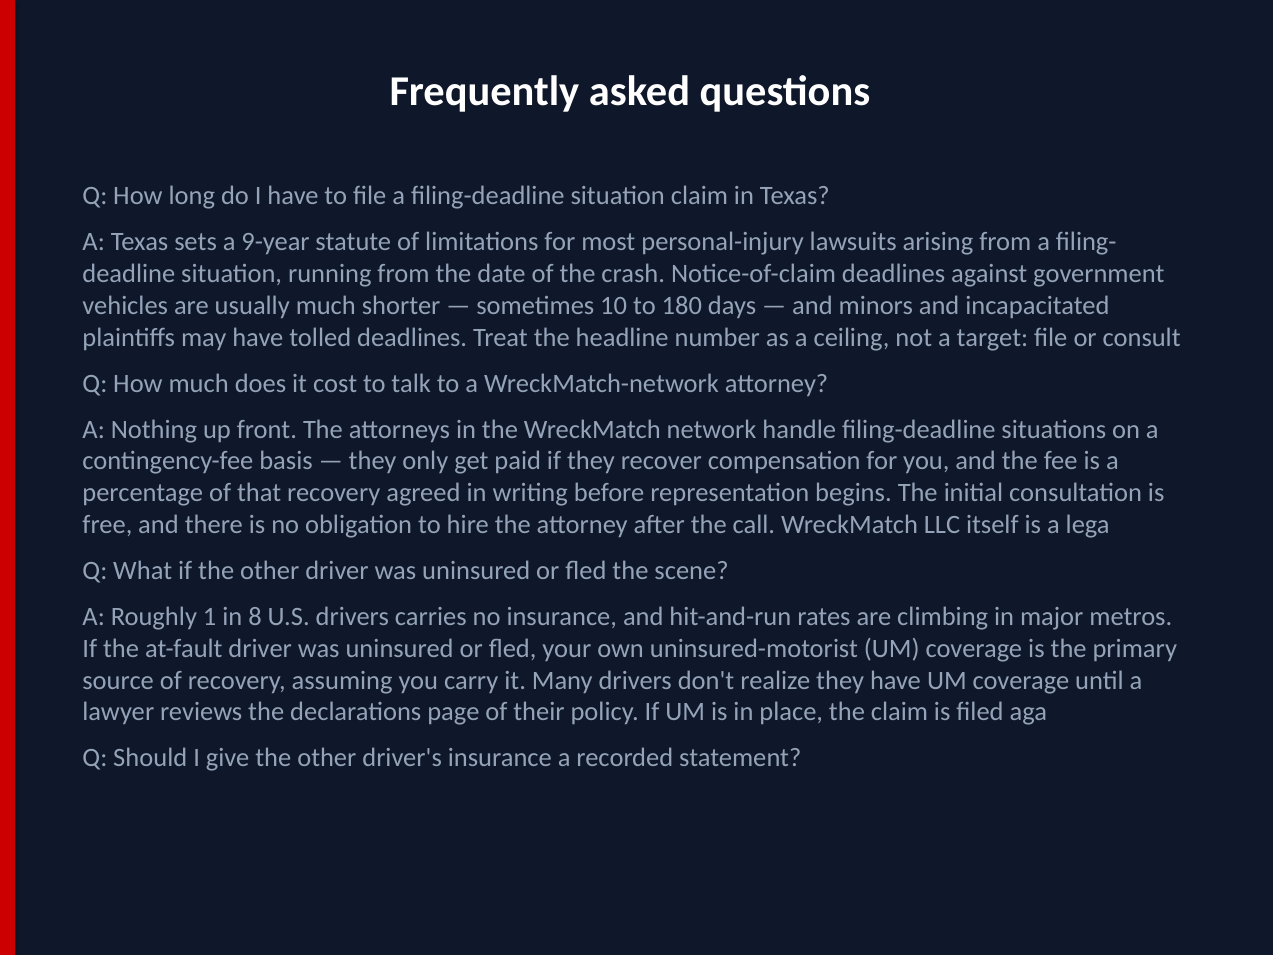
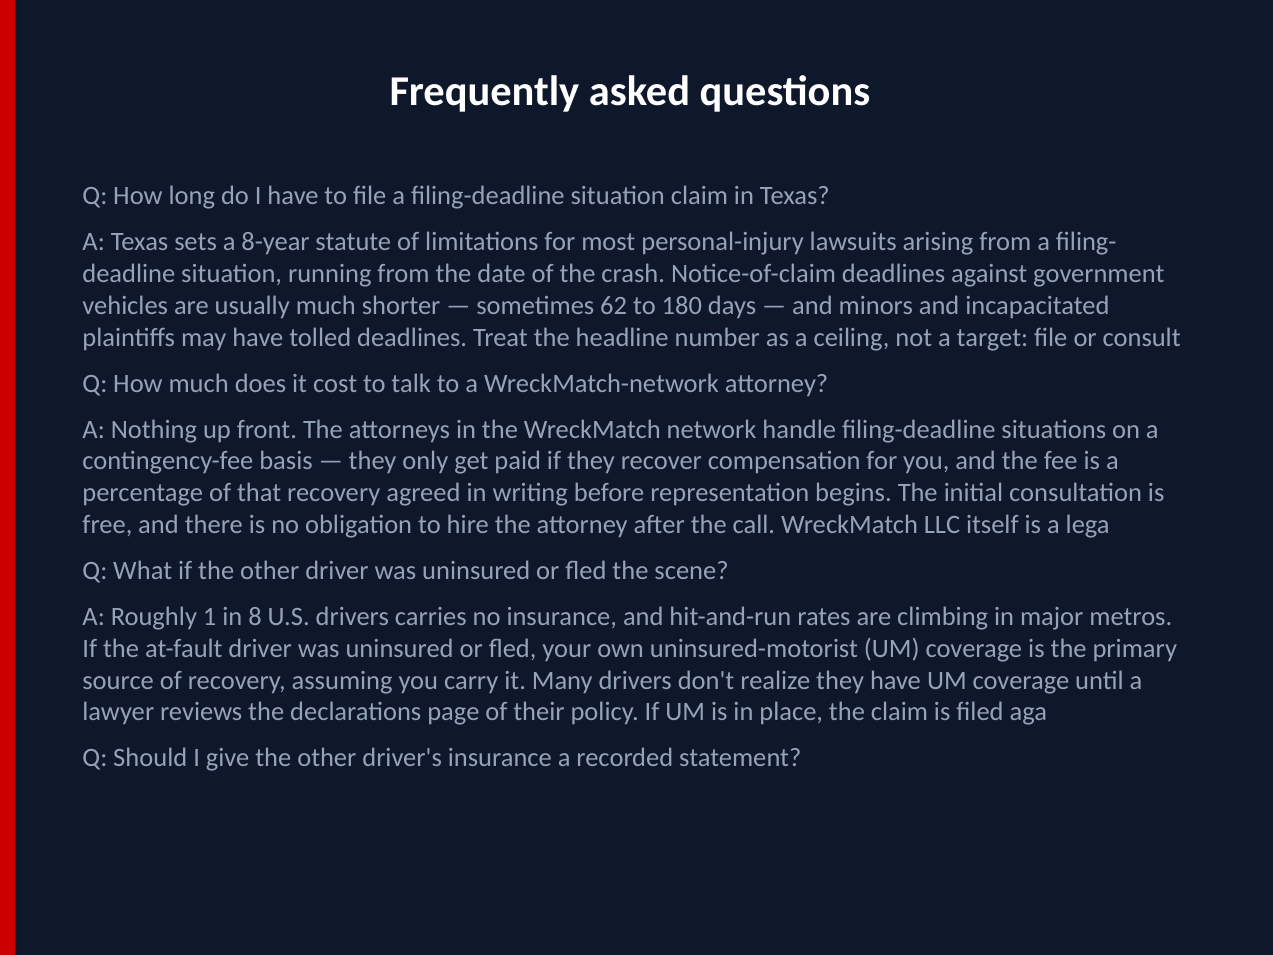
9-year: 9-year -> 8-year
10: 10 -> 62
